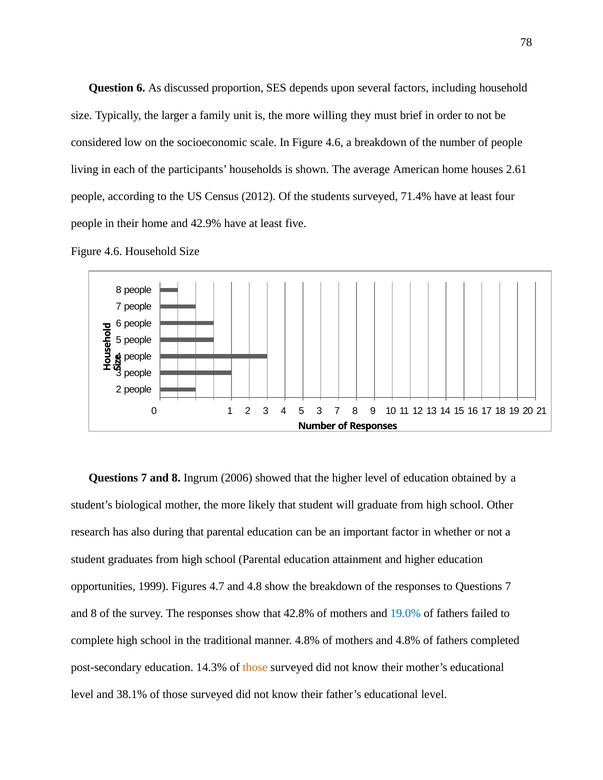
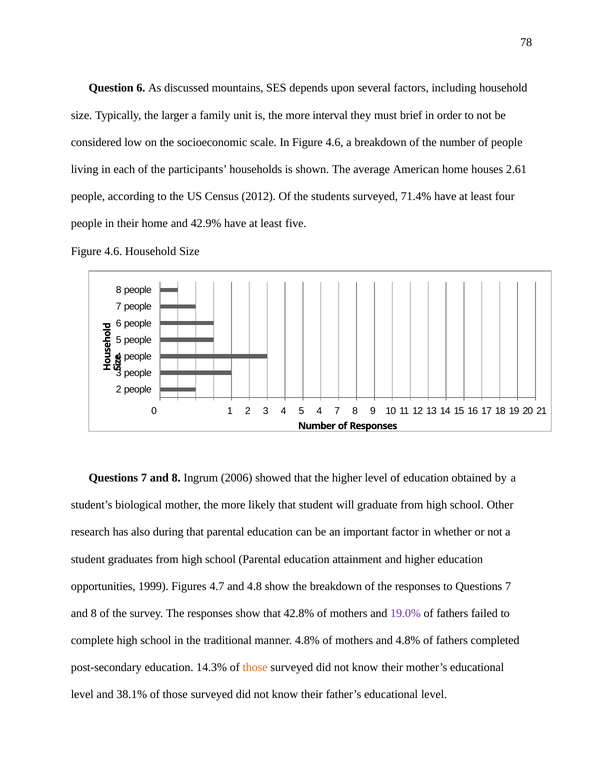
proportion: proportion -> mountains
willing: willing -> interval
5 3: 3 -> 4
19.0% colour: blue -> purple
